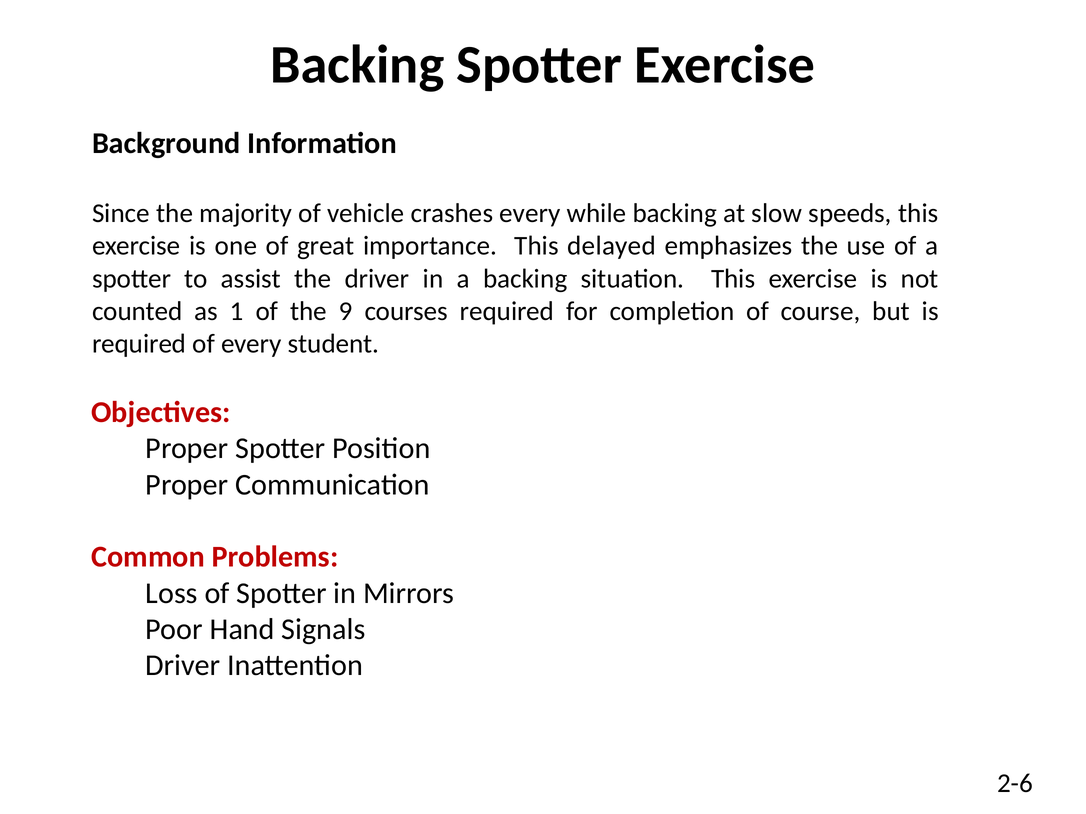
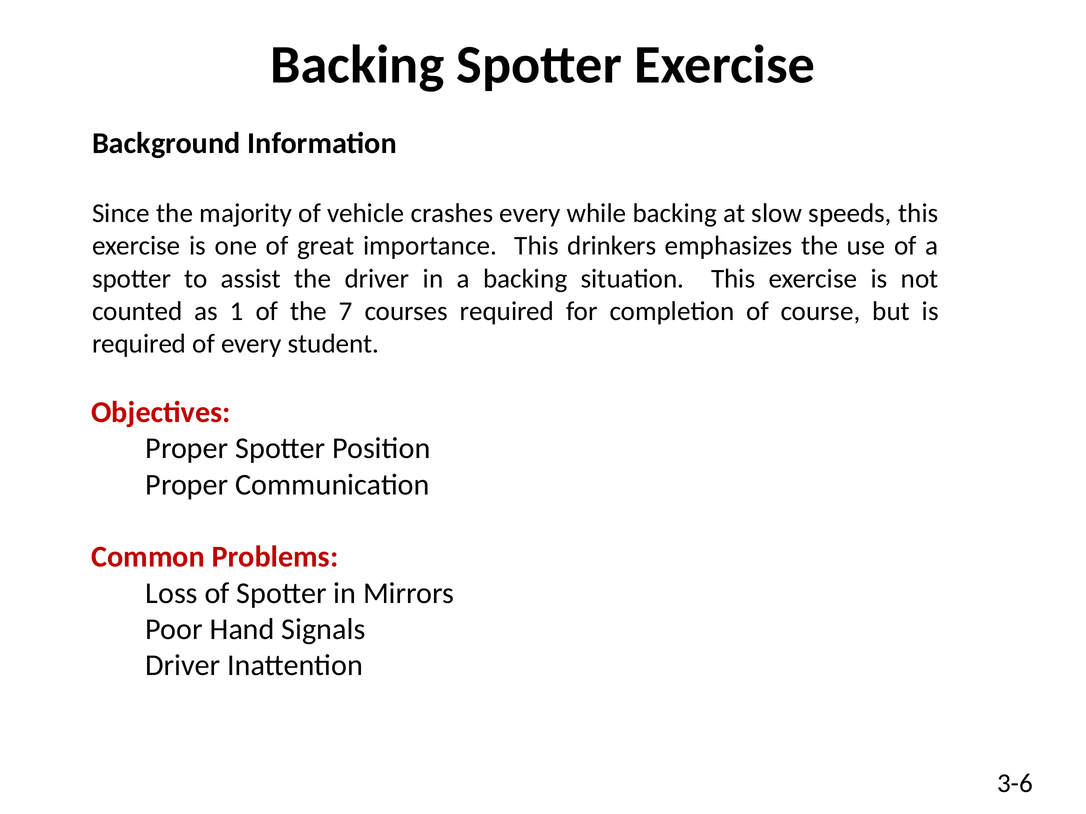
delayed: delayed -> drinkers
9: 9 -> 7
2-6: 2-6 -> 3-6
